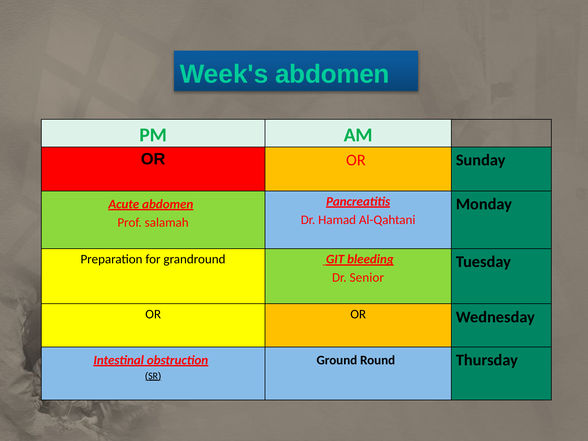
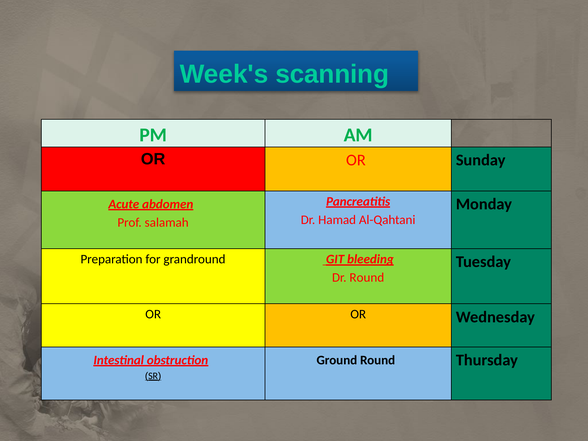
Week's abdomen: abdomen -> scanning
Dr Senior: Senior -> Round
